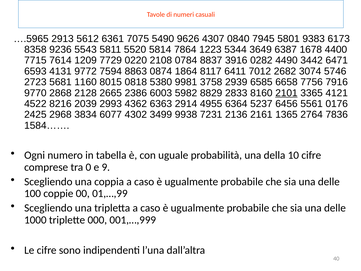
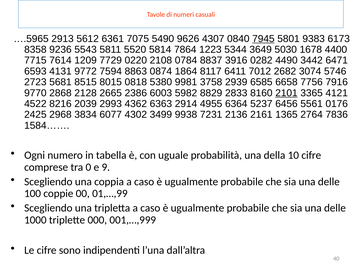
7945 underline: none -> present
6387: 6387 -> 5030
1160: 1160 -> 8515
